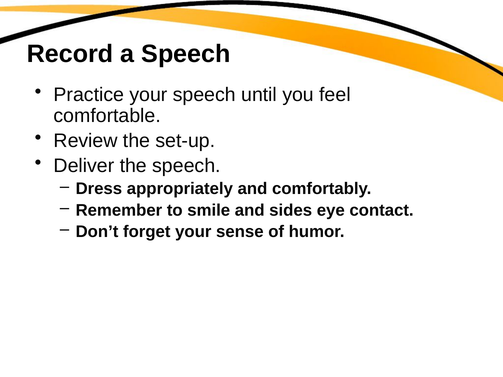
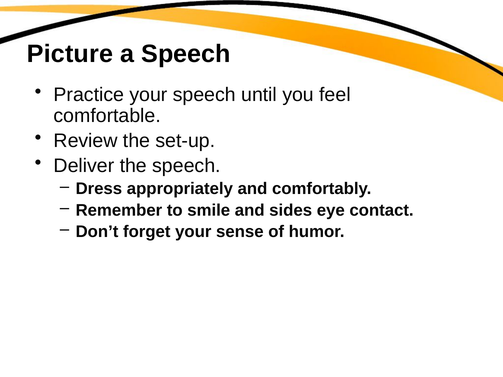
Record: Record -> Picture
